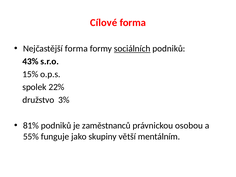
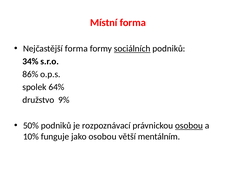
Cílové: Cílové -> Místní
43%: 43% -> 34%
15%: 15% -> 86%
22%: 22% -> 64%
3%: 3% -> 9%
81%: 81% -> 50%
zaměstnanců: zaměstnanců -> rozpoznávací
osobou at (189, 126) underline: none -> present
55%: 55% -> 10%
jako skupiny: skupiny -> osobou
